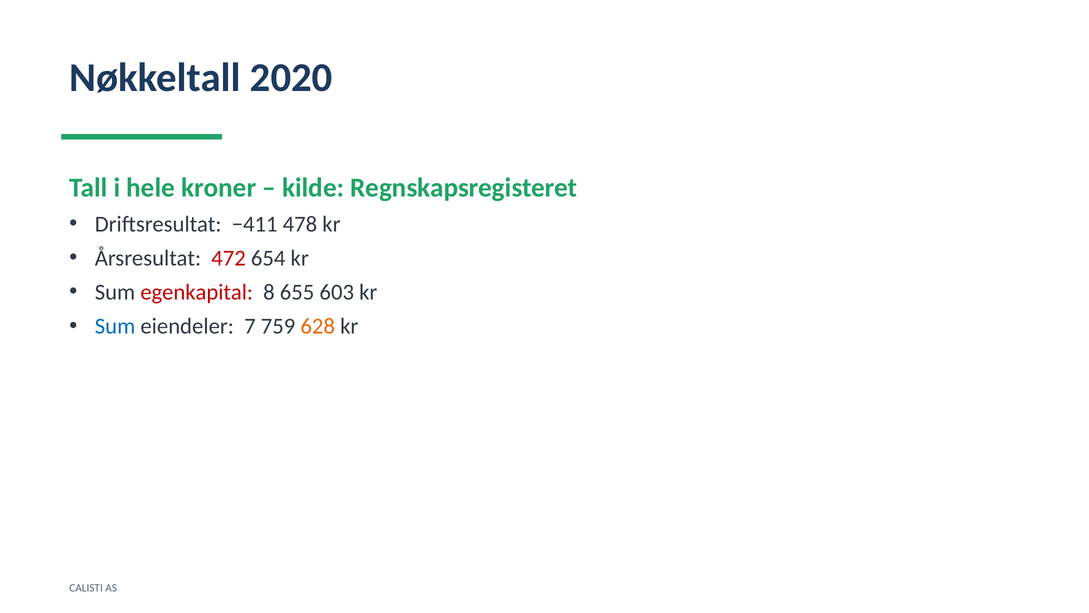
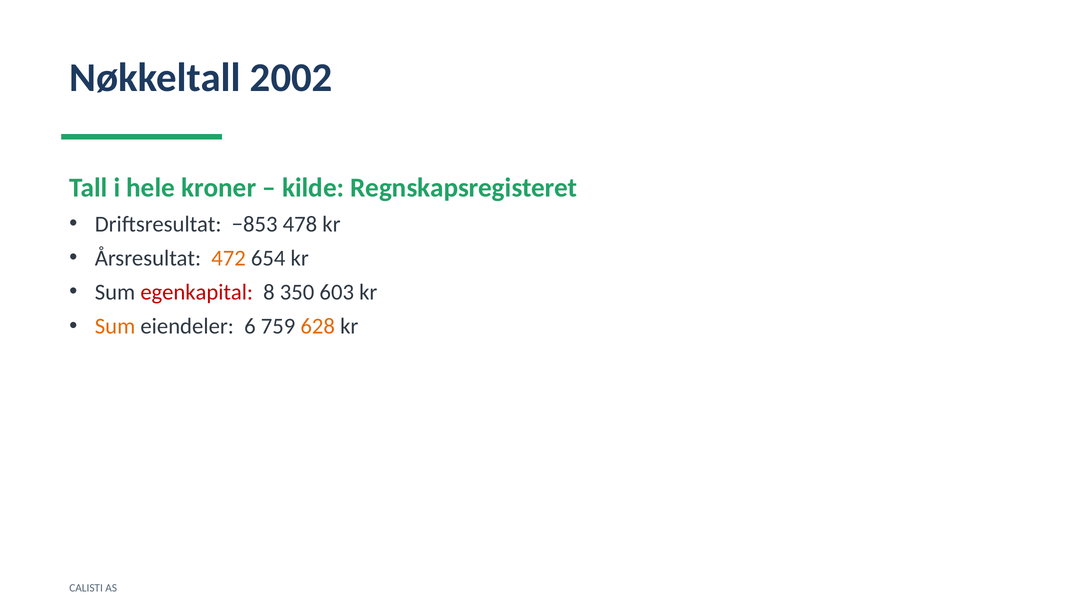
2020: 2020 -> 2002
−411: −411 -> −853
472 colour: red -> orange
655: 655 -> 350
Sum at (115, 326) colour: blue -> orange
7: 7 -> 6
